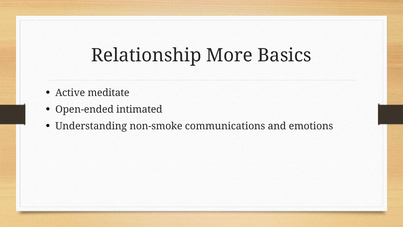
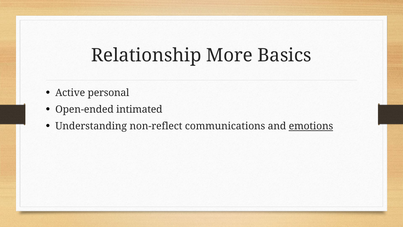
meditate: meditate -> personal
non-smoke: non-smoke -> non-reflect
emotions underline: none -> present
